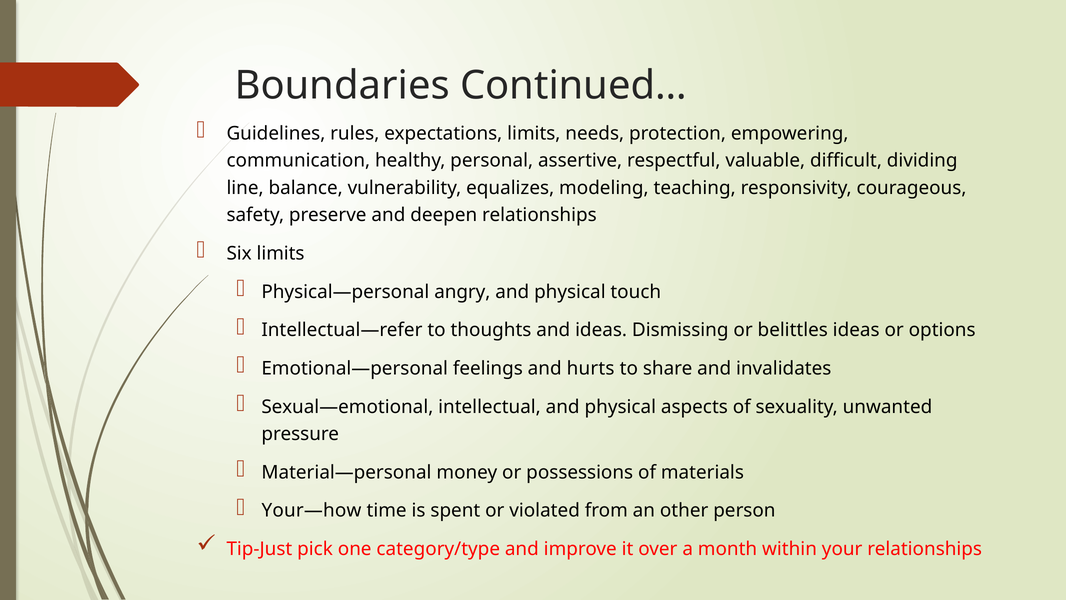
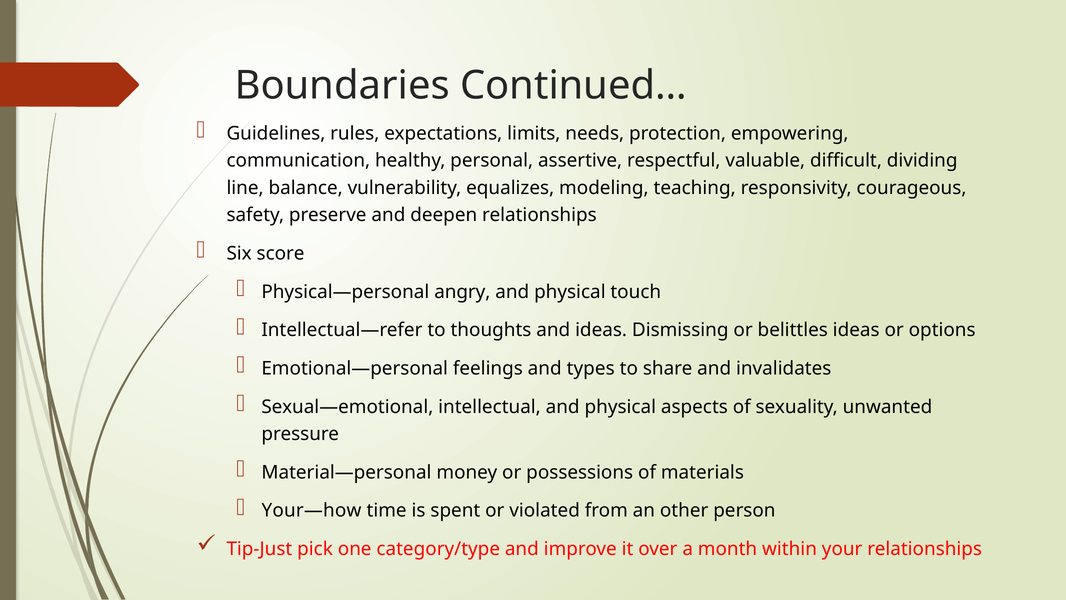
Six limits: limits -> score
hurts: hurts -> types
